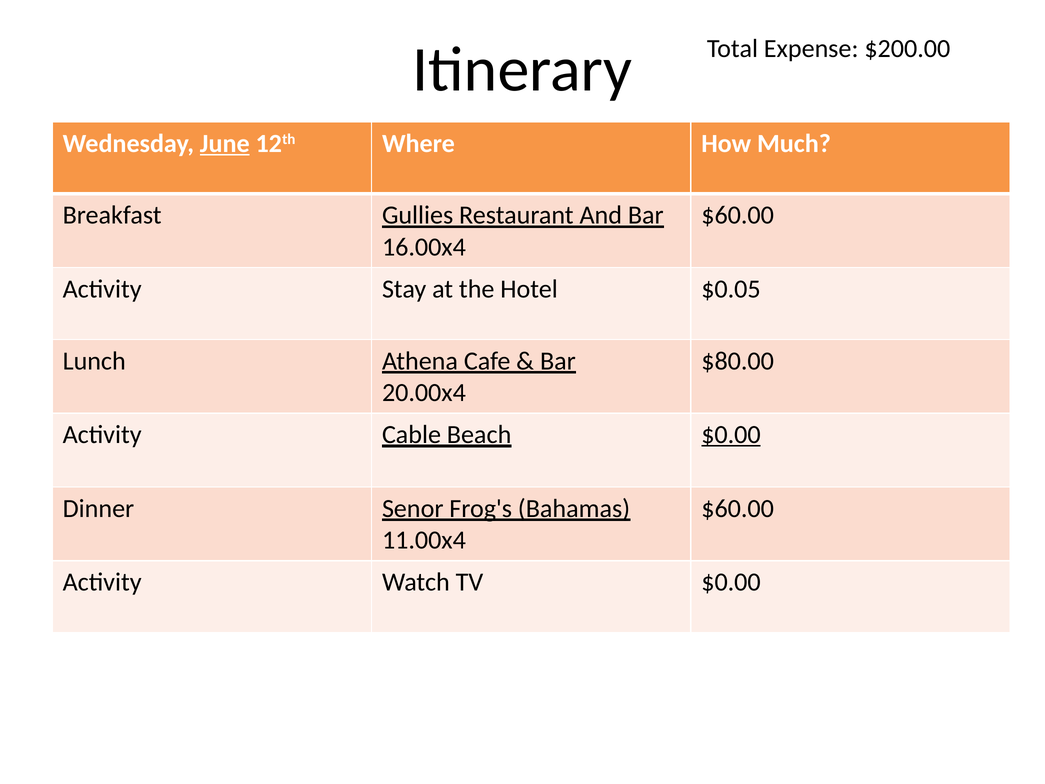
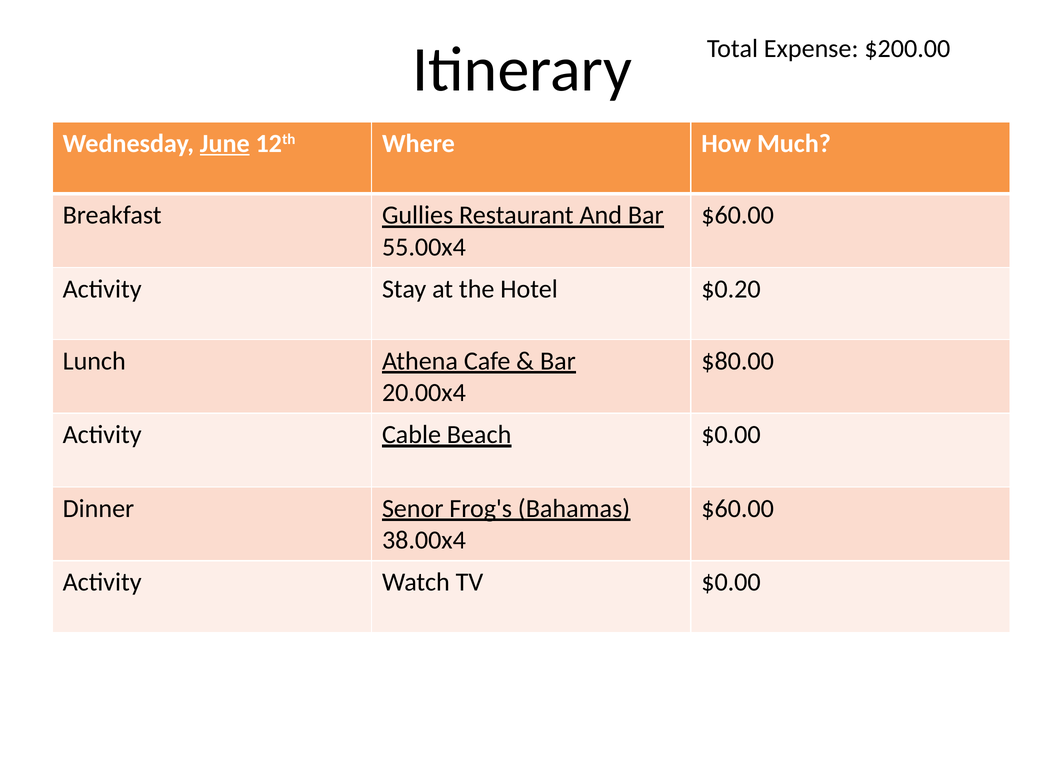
16.00x4: 16.00x4 -> 55.00x4
$0.05: $0.05 -> $0.20
$0.00 at (731, 435) underline: present -> none
11.00x4: 11.00x4 -> 38.00x4
